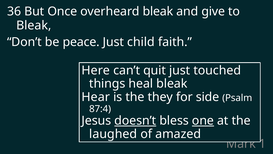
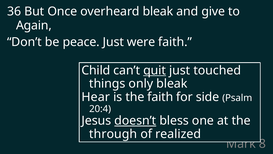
Bleak at (34, 25): Bleak -> Again
child: child -> were
Here: Here -> Child
quit underline: none -> present
heal: heal -> only
the they: they -> faith
87:4: 87:4 -> 20:4
one underline: present -> none
laughed: laughed -> through
amazed: amazed -> realized
1: 1 -> 8
